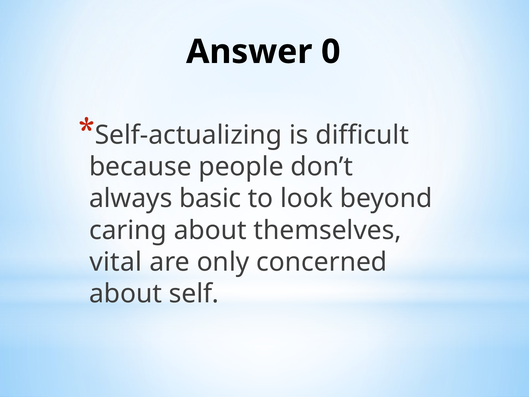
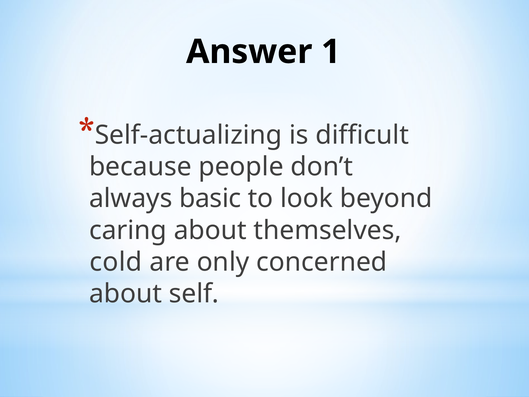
0: 0 -> 1
vital: vital -> cold
